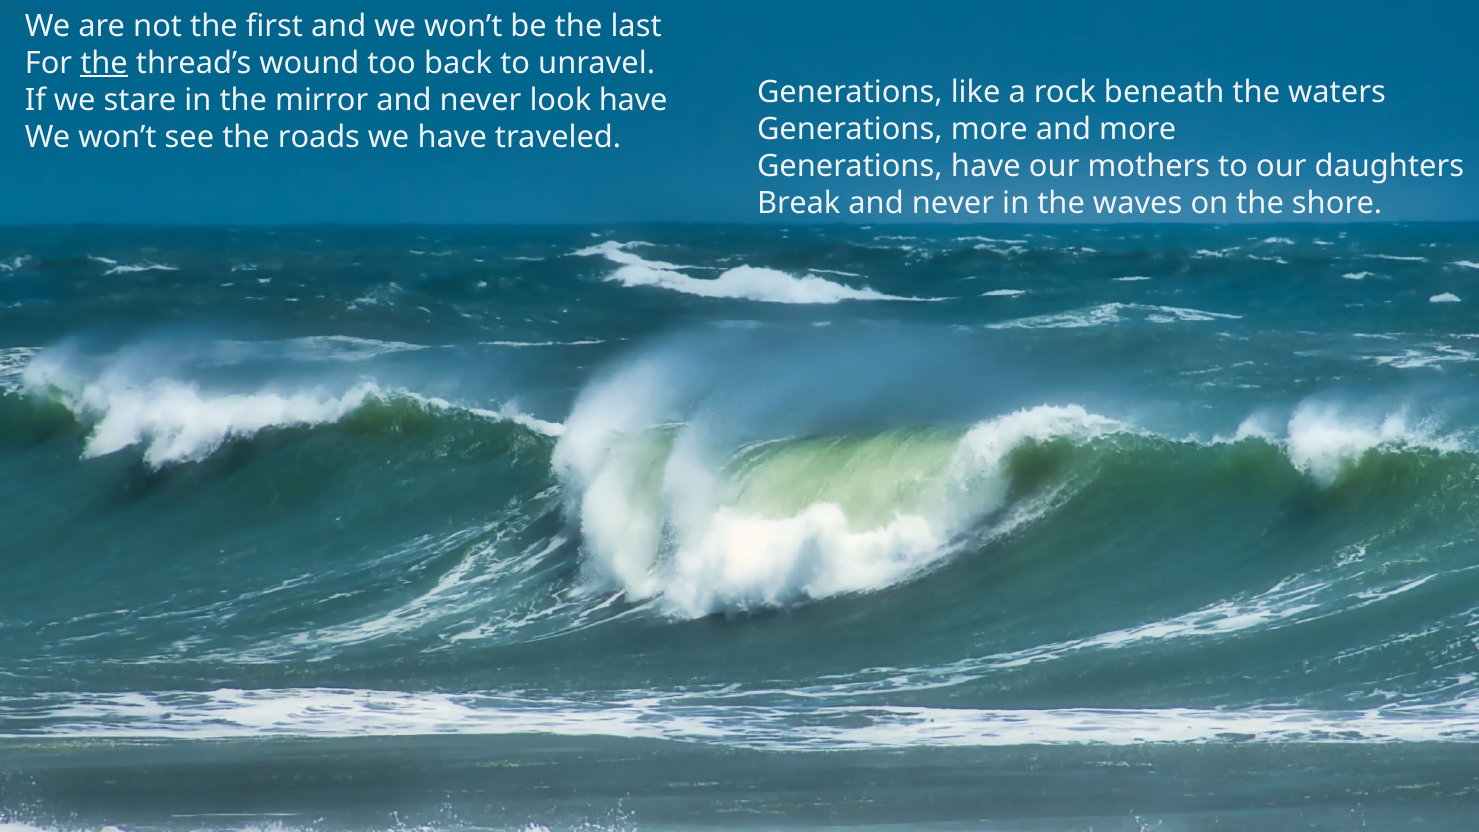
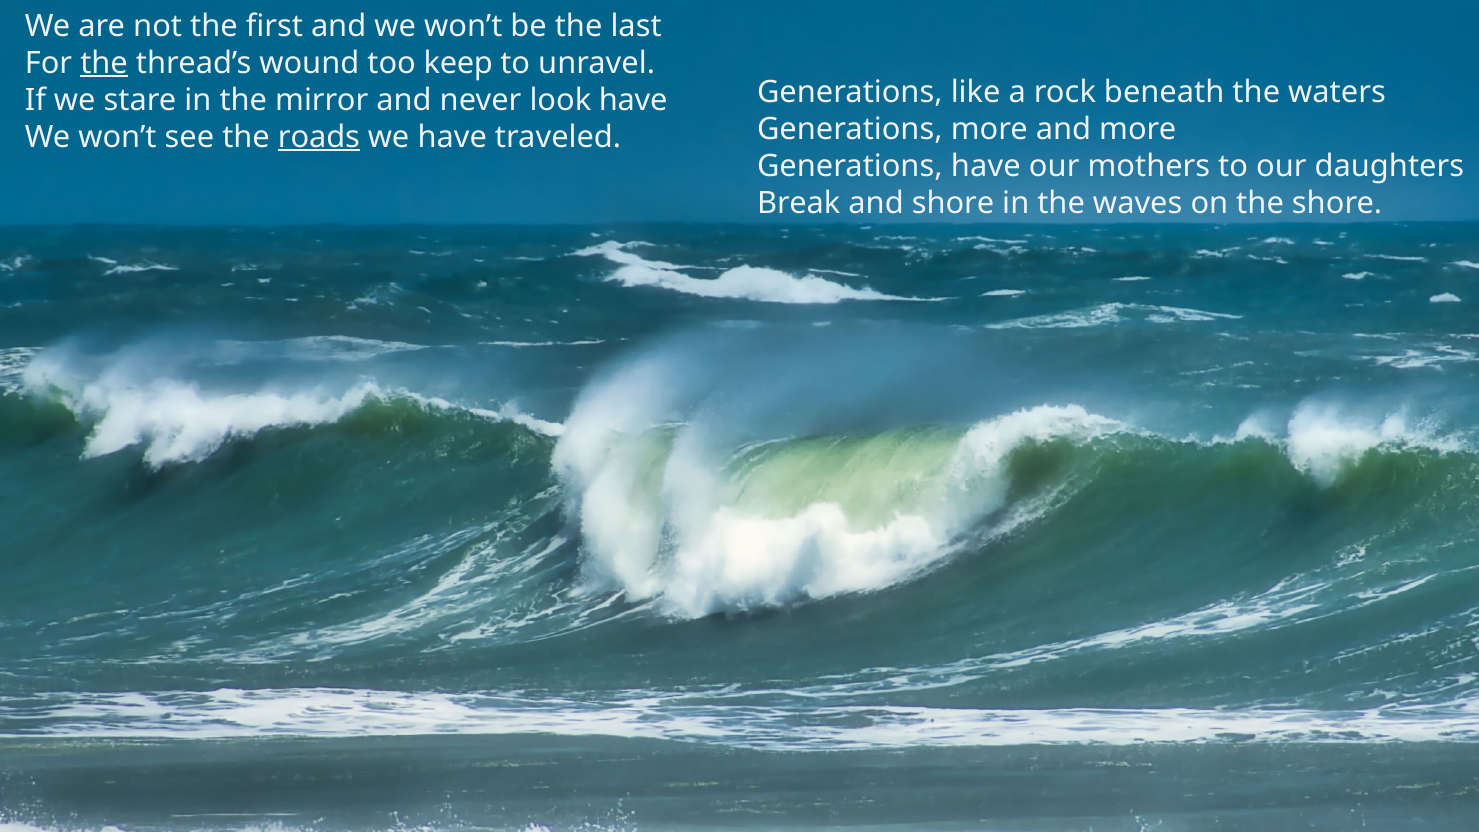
back: back -> keep
roads underline: none -> present
Break and never: never -> shore
